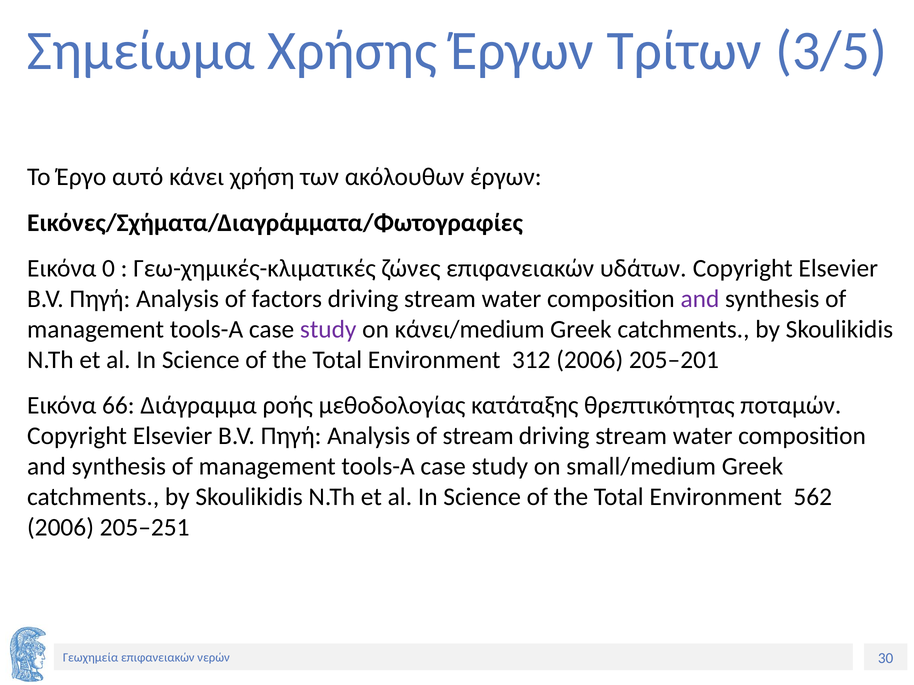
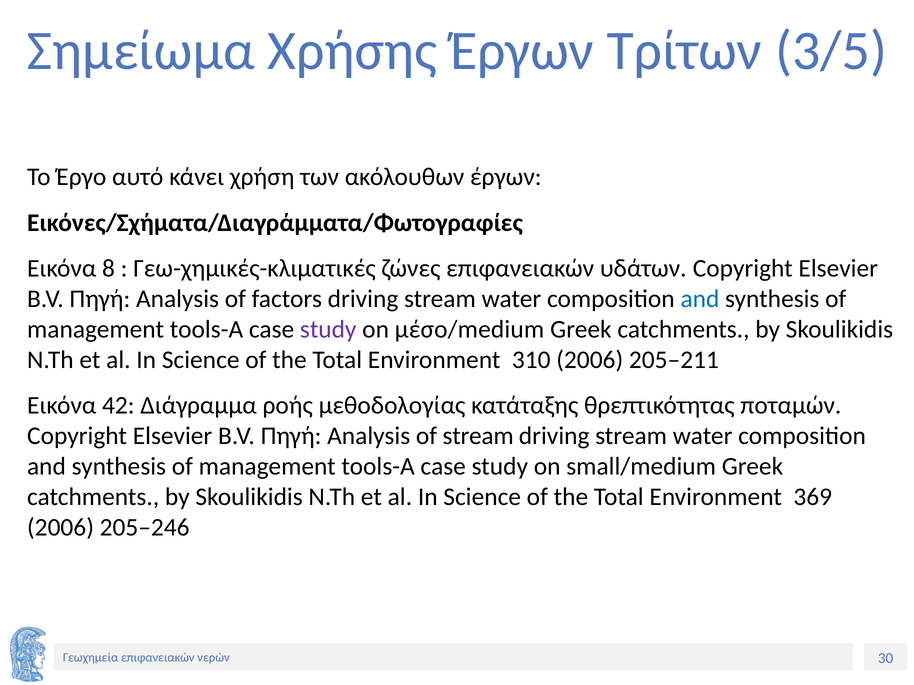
0: 0 -> 8
and at (700, 299) colour: purple -> blue
κάνει/medium: κάνει/medium -> μέσο/medium
312: 312 -> 310
205–201: 205–201 -> 205–211
66: 66 -> 42
562: 562 -> 369
205–251: 205–251 -> 205–246
